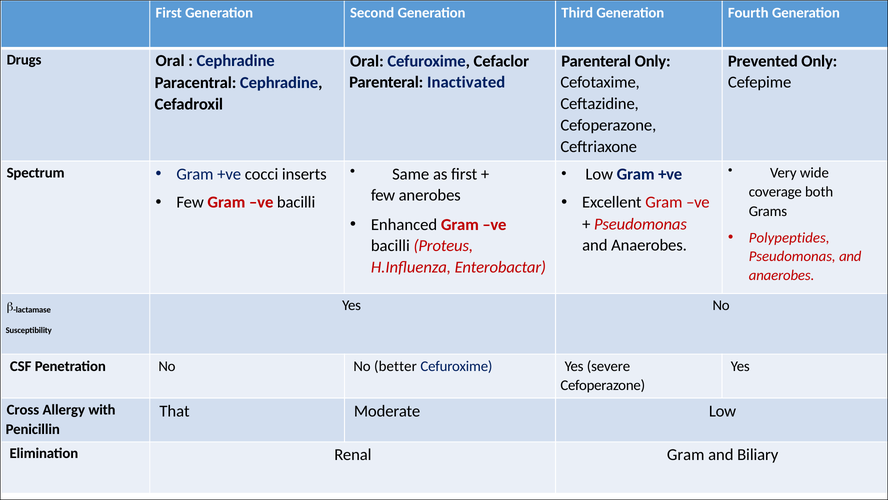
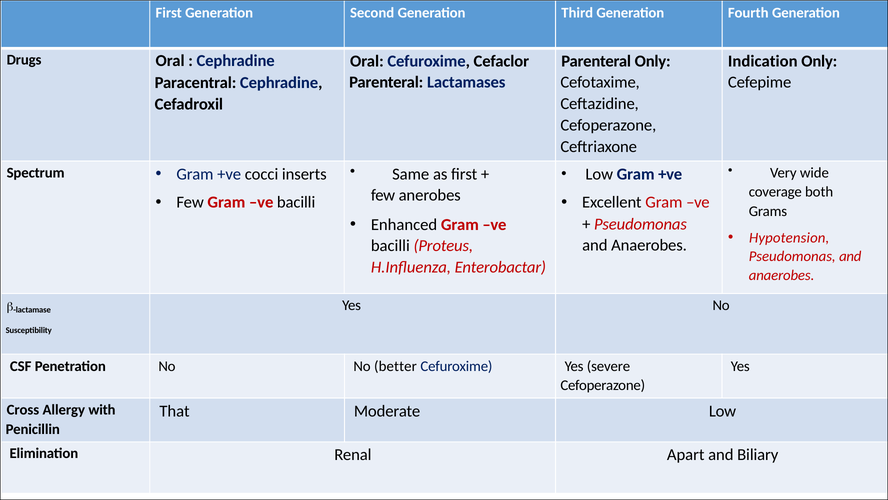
Prevented: Prevented -> Indication
Inactivated: Inactivated -> Lactamases
Polypeptides: Polypeptides -> Hypotension
Renal Gram: Gram -> Apart
